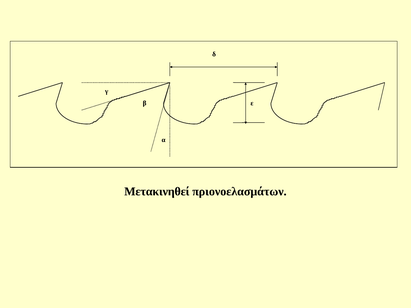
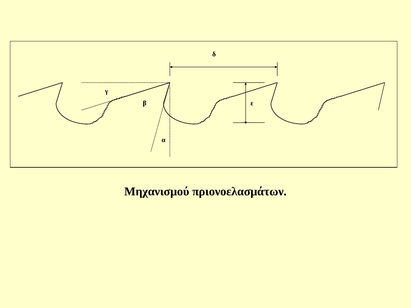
Μετακινηθεί: Μετακινηθεί -> Μηχανισμού
